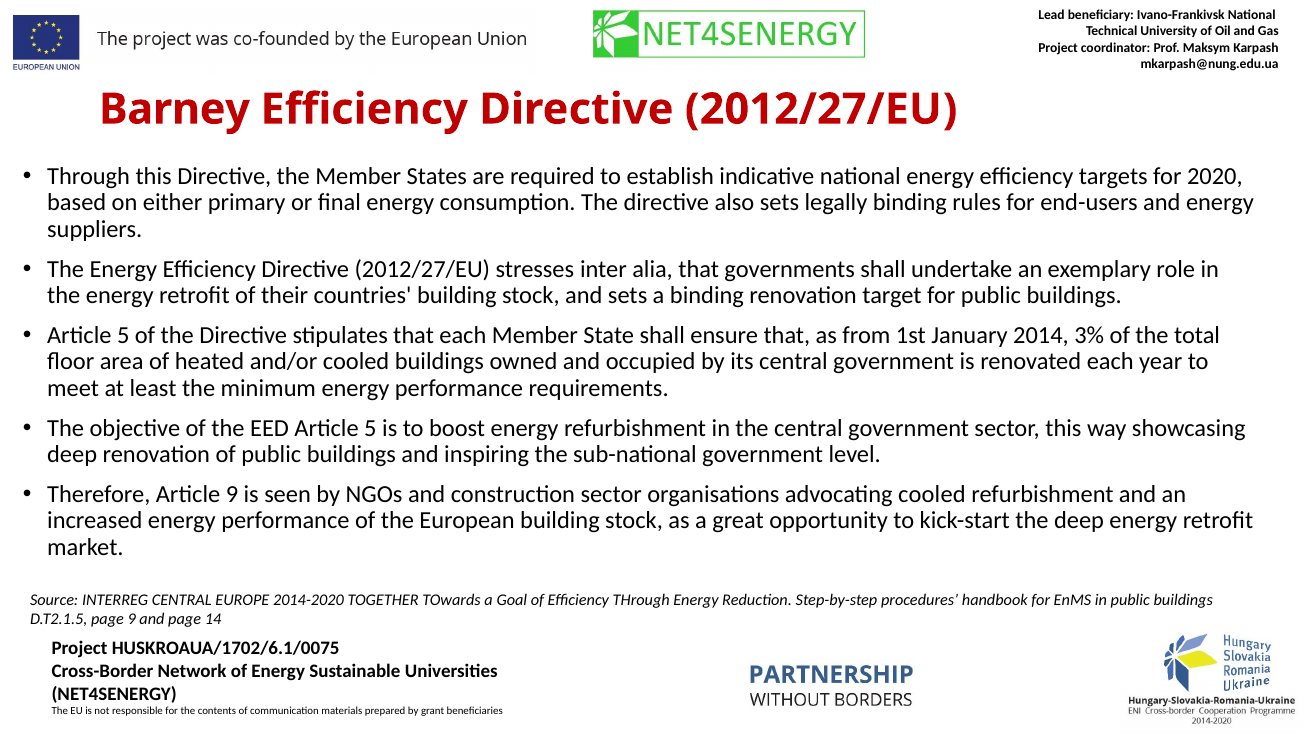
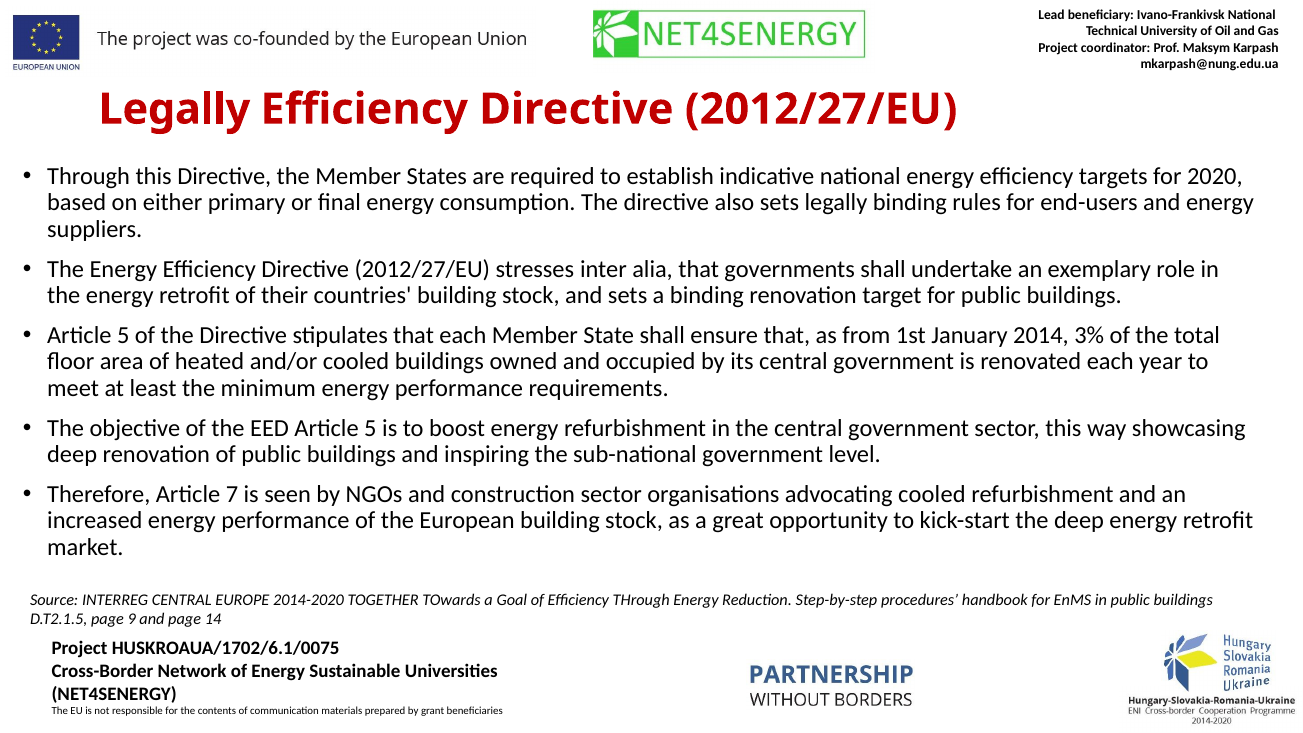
Barney at (174, 109): Barney -> Legally
Article 9: 9 -> 7
